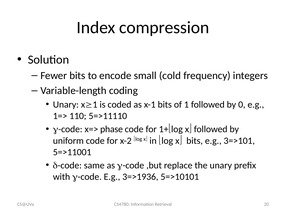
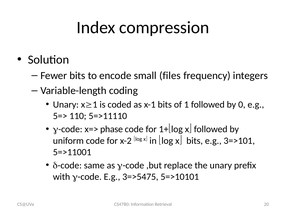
cold: cold -> files
1=>: 1=> -> 5=>
3=>1936: 3=>1936 -> 3=>5475
